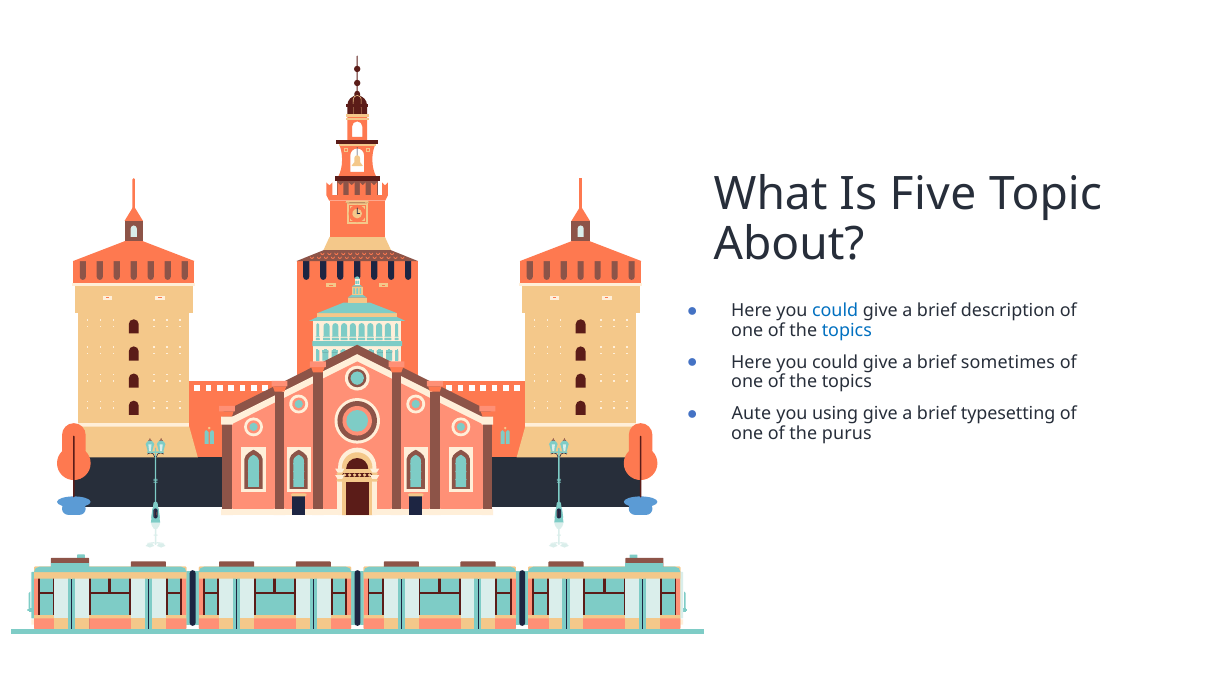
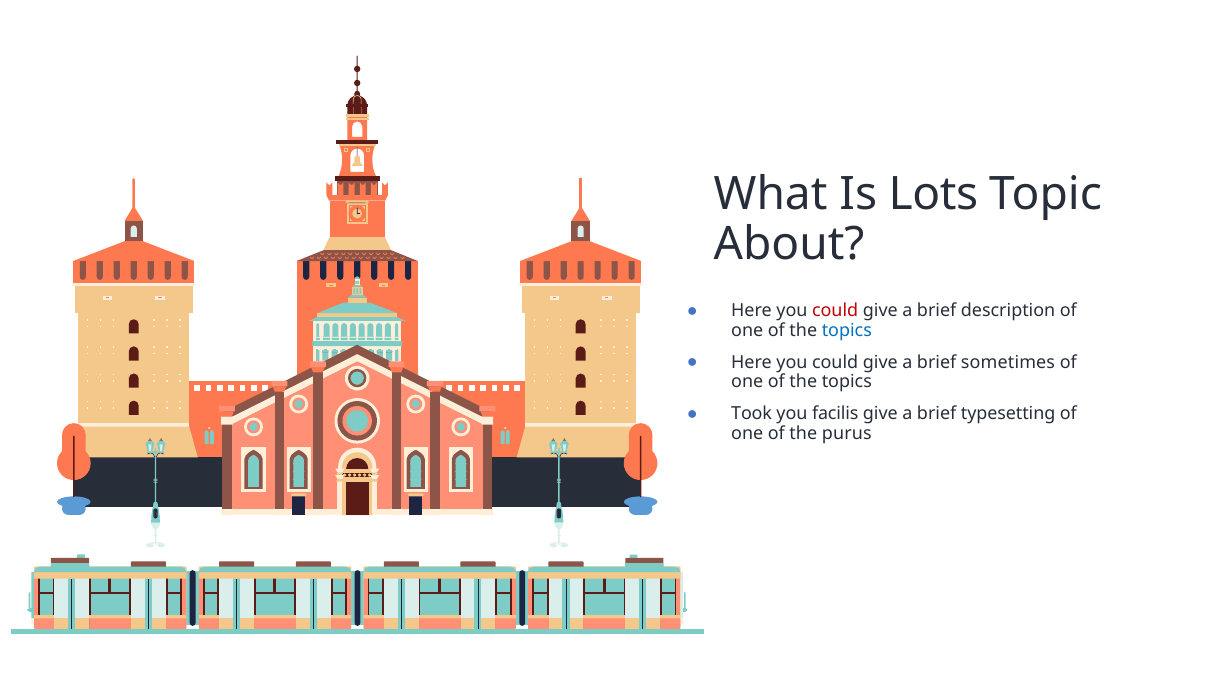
Five: Five -> Lots
could at (835, 311) colour: blue -> red
Aute: Aute -> Took
using: using -> facilis
